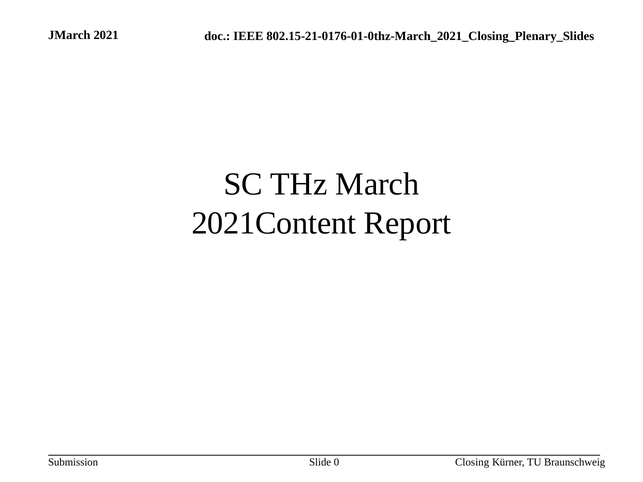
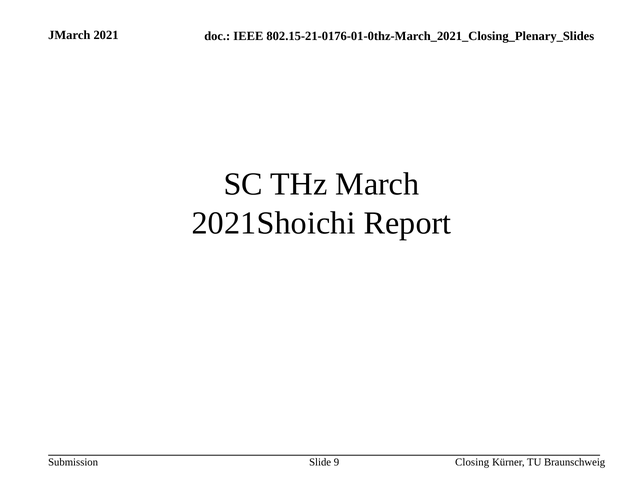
2021Content: 2021Content -> 2021Shoichi
0: 0 -> 9
